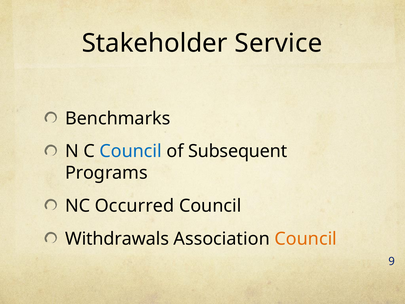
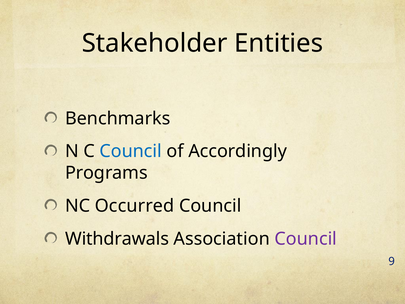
Service: Service -> Entities
Subsequent: Subsequent -> Accordingly
Council at (306, 239) colour: orange -> purple
